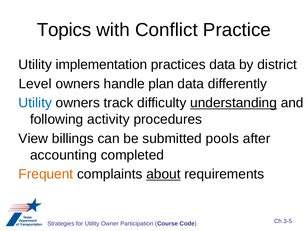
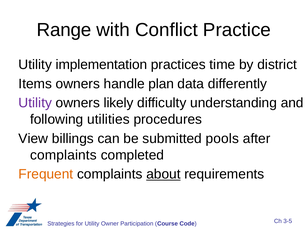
Topics: Topics -> Range
practices data: data -> time
Level: Level -> Items
Utility at (35, 103) colour: blue -> purple
track: track -> likely
understanding underline: present -> none
activity: activity -> utilities
accounting at (63, 155): accounting -> complaints
